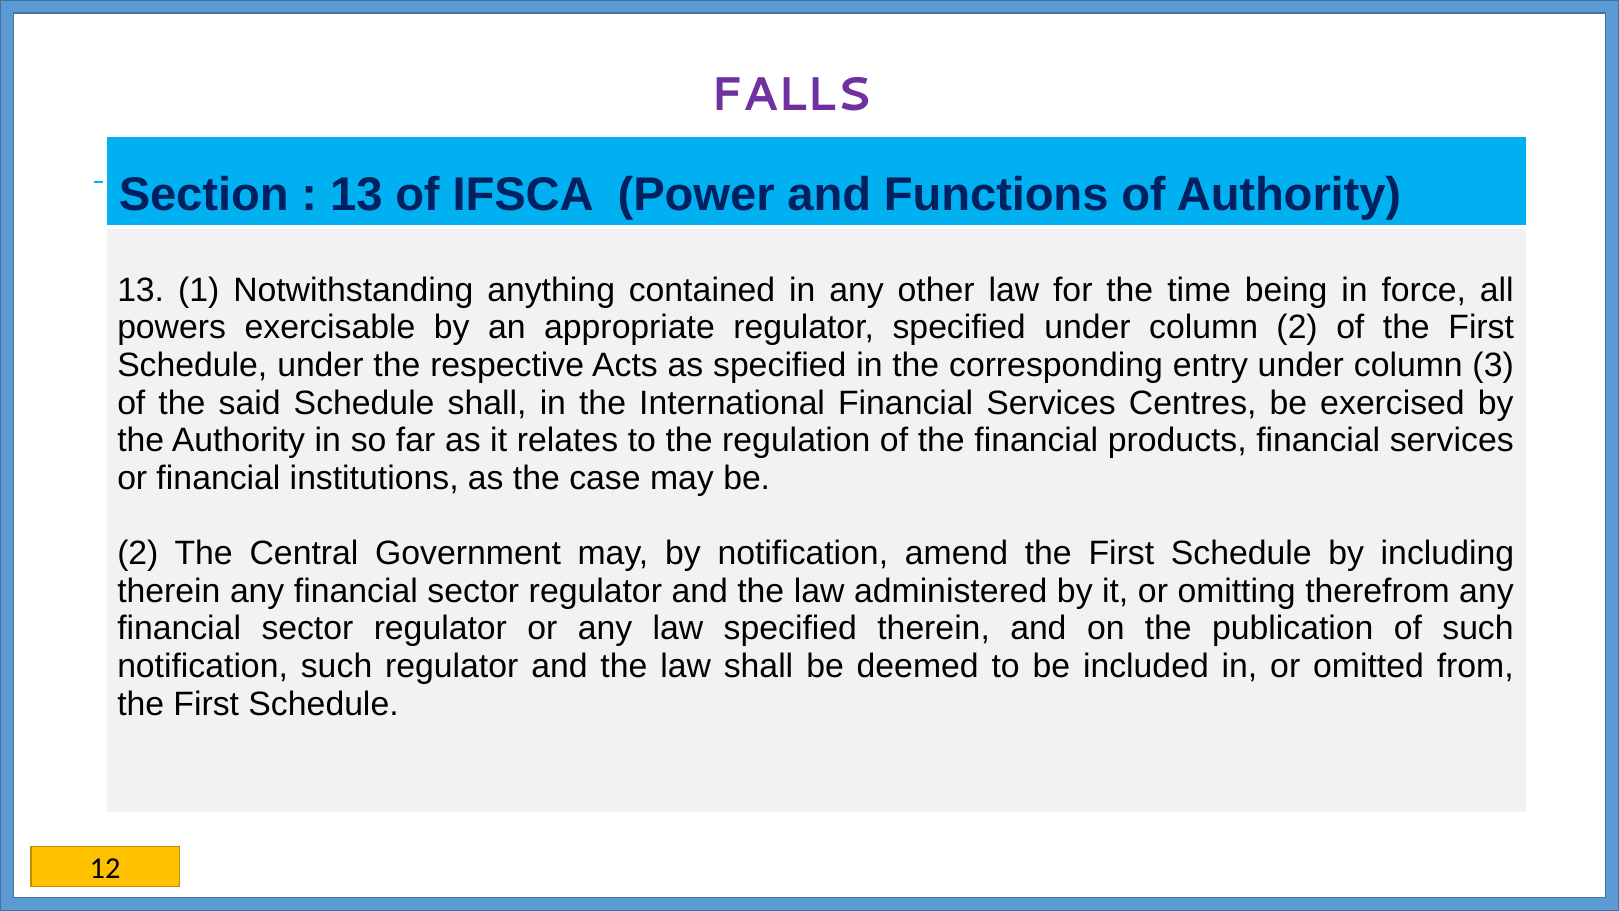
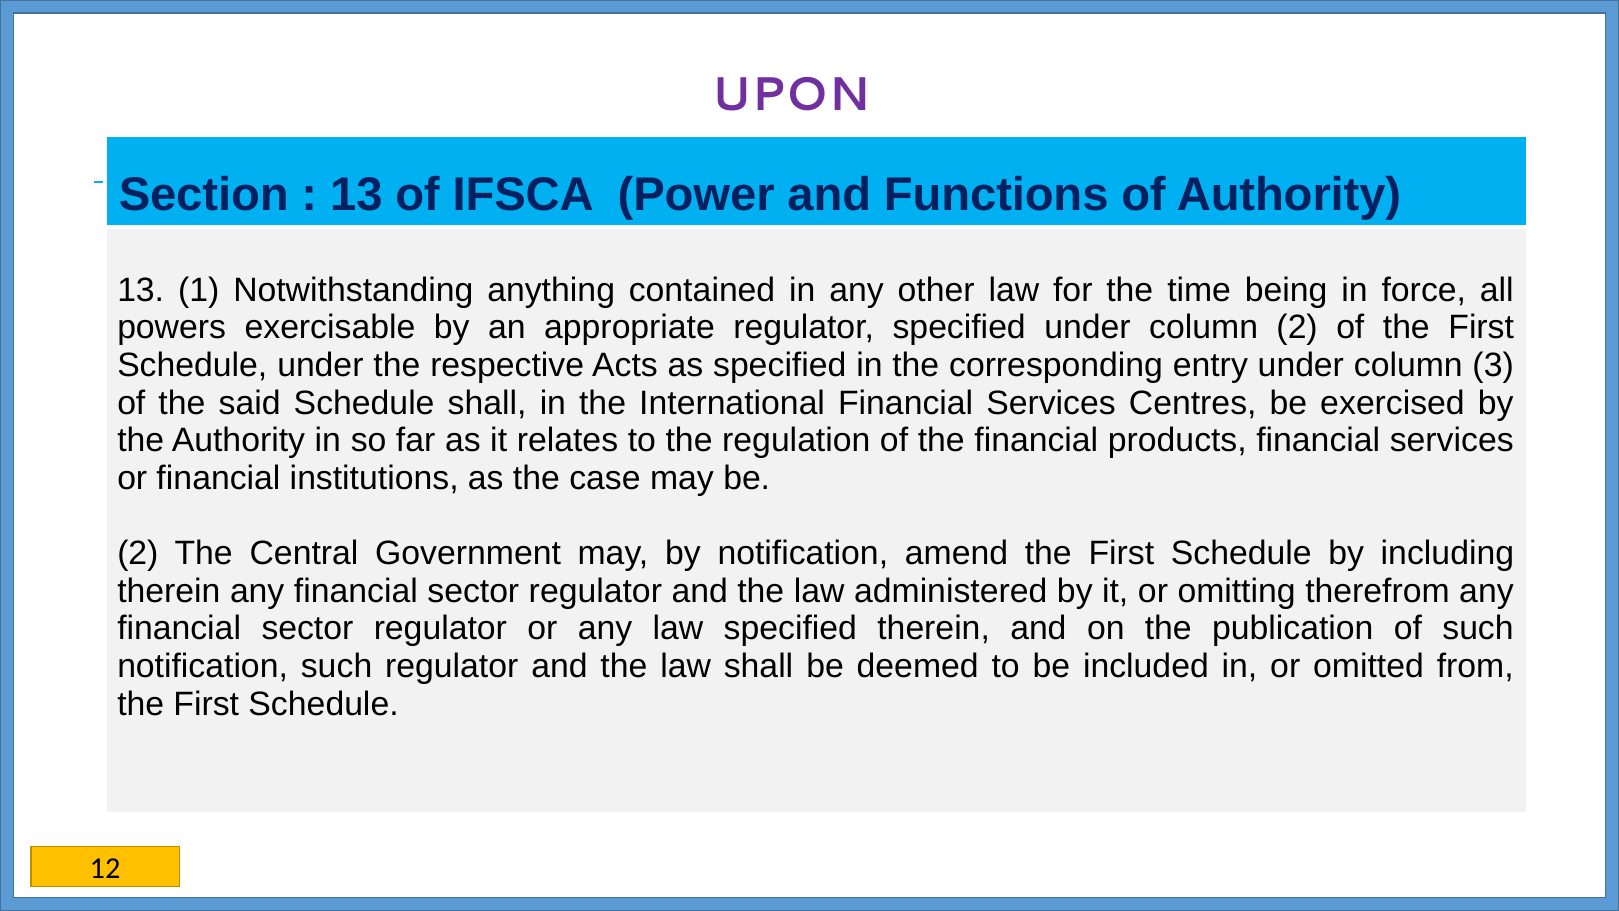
FALLS: FALLS -> UPON
